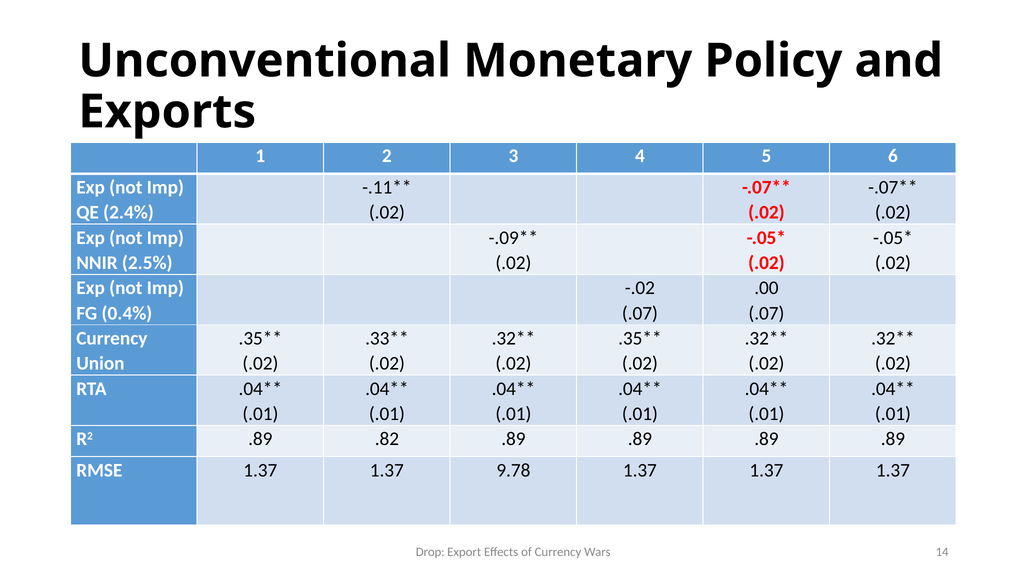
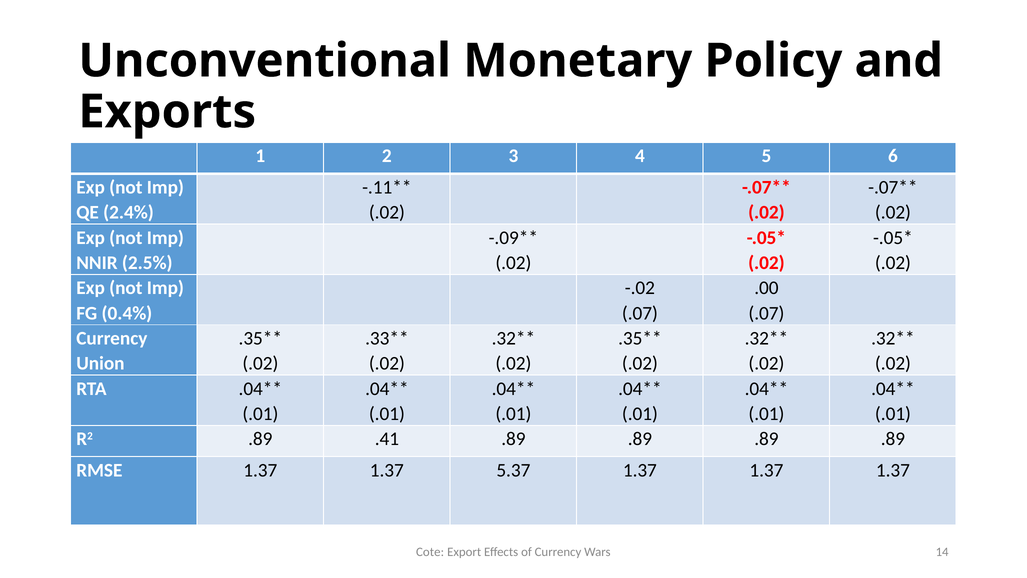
.82: .82 -> .41
9.78: 9.78 -> 5.37
Drop: Drop -> Cote
